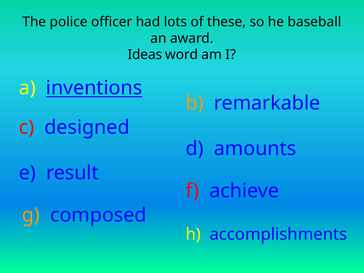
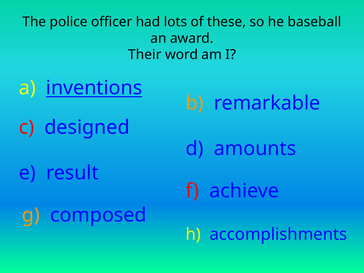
Ideas: Ideas -> Their
